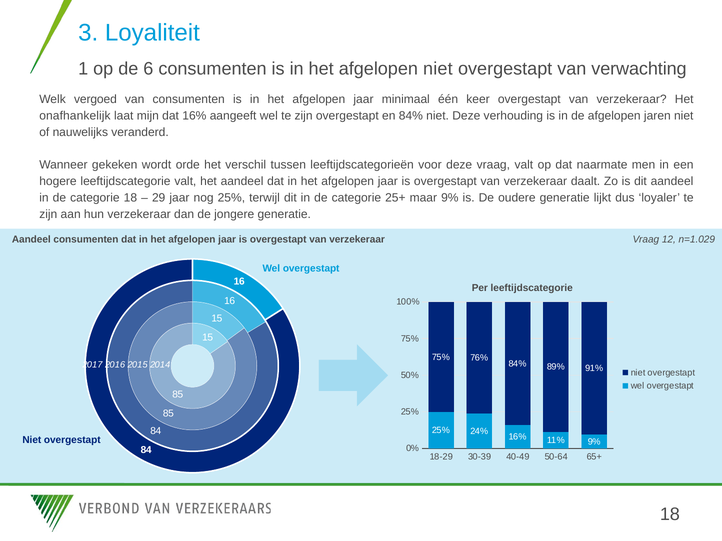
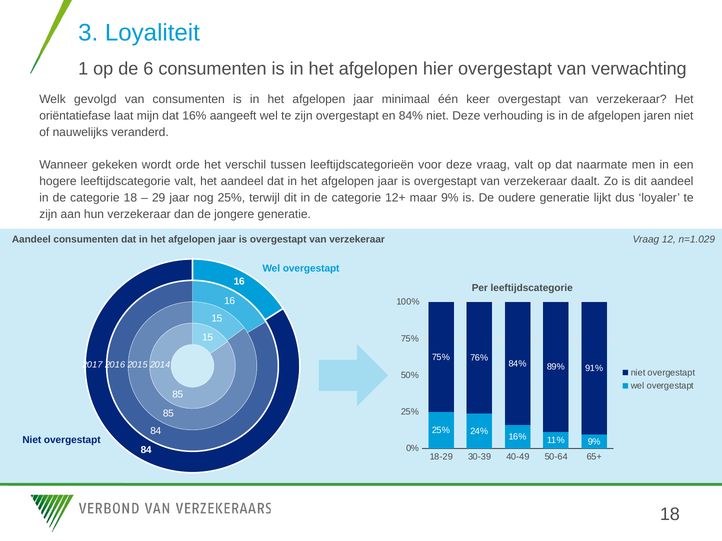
afgelopen niet: niet -> hier
vergoed: vergoed -> gevolgd
onafhankelijk: onafhankelijk -> oriëntatiefase
25+: 25+ -> 12+
